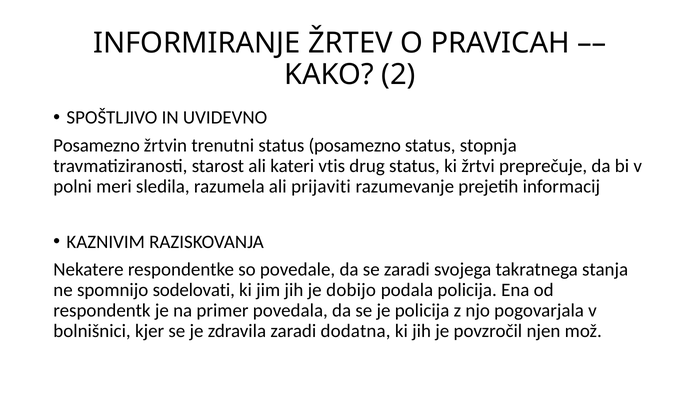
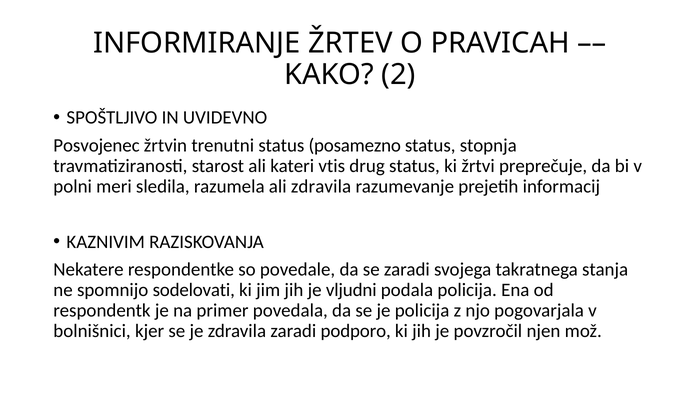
Posamezno at (97, 145): Posamezno -> Posvojenec
ali prijaviti: prijaviti -> zdravila
dobijo: dobijo -> vljudni
dodatna: dodatna -> podporo
